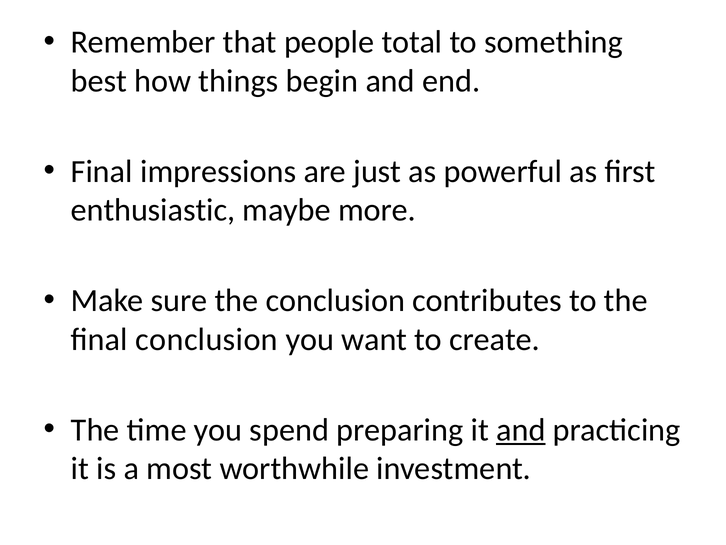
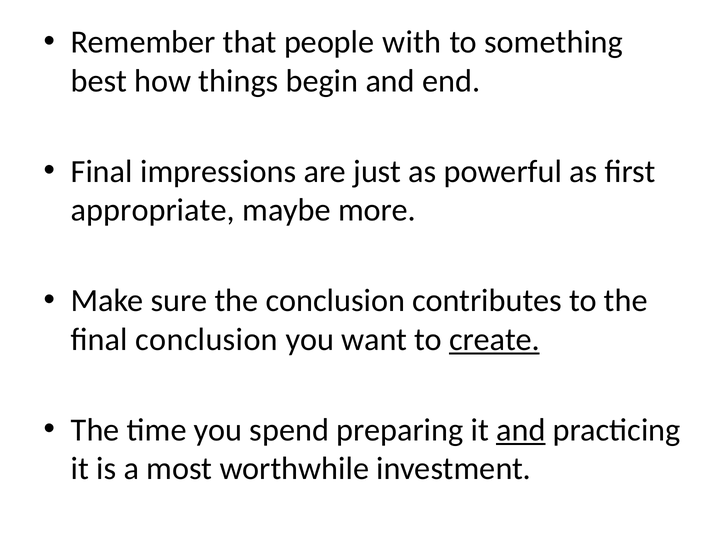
total: total -> with
enthusiastic: enthusiastic -> appropriate
create underline: none -> present
